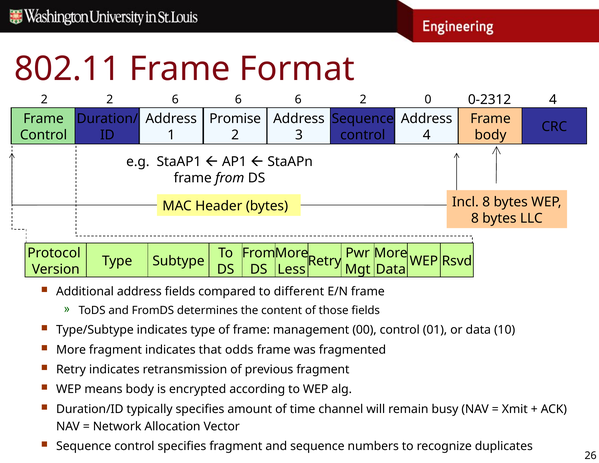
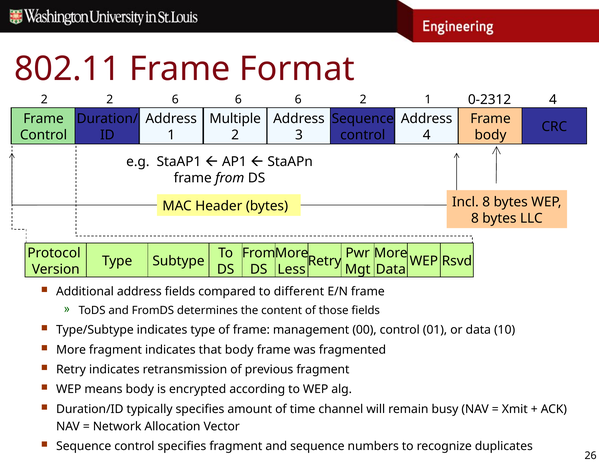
2 0: 0 -> 1
Promise: Promise -> Multiple
that odds: odds -> body
